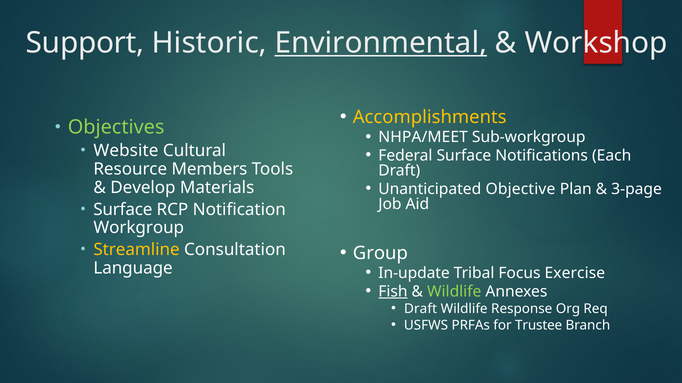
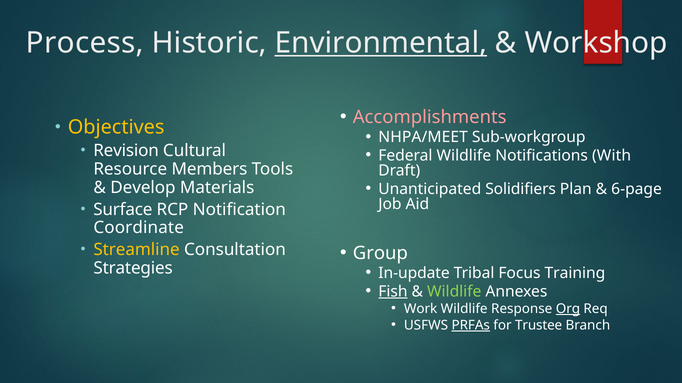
Support: Support -> Process
Accomplishments colour: yellow -> pink
Objectives colour: light green -> yellow
Website: Website -> Revision
Federal Surface: Surface -> Wildlife
Each: Each -> With
Objective: Objective -> Solidifiers
3-page: 3-page -> 6-page
Workgroup: Workgroup -> Coordinate
Language: Language -> Strategies
Exercise: Exercise -> Training
Draft at (421, 309): Draft -> Work
Org underline: none -> present
PRFAs underline: none -> present
